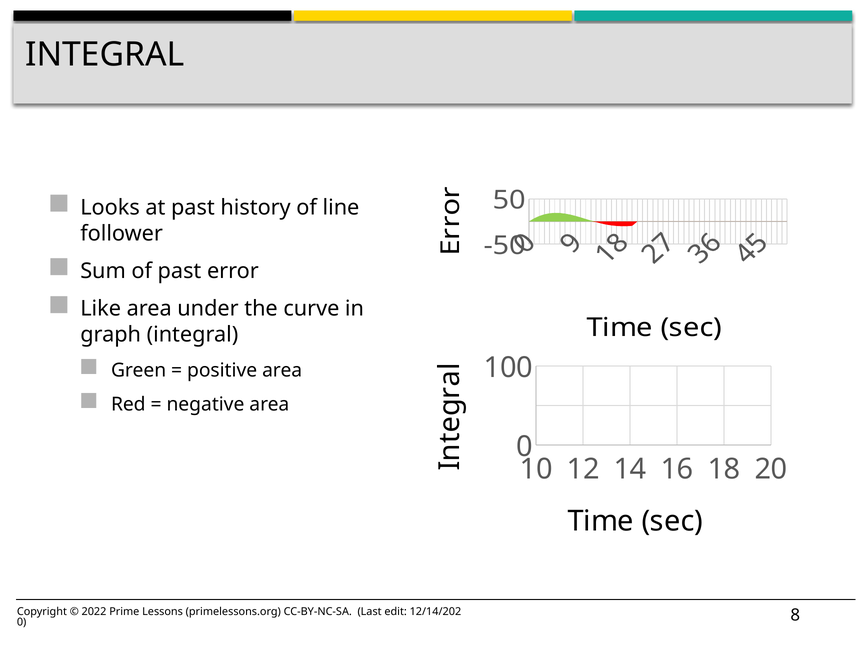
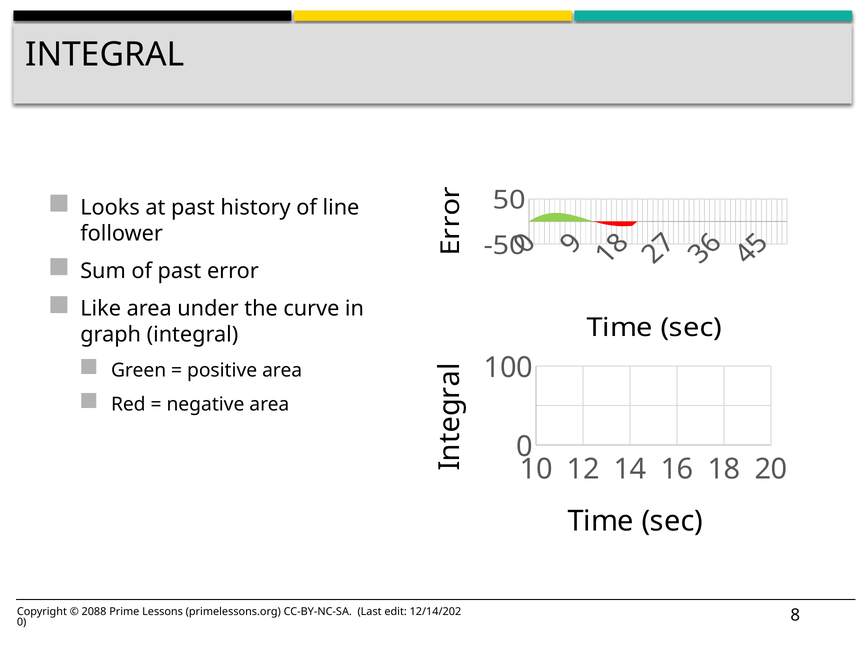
2022: 2022 -> 2088
